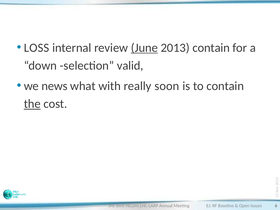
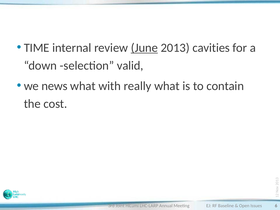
LOSS: LOSS -> TIME
2013 contain: contain -> cavities
really soon: soon -> what
the underline: present -> none
